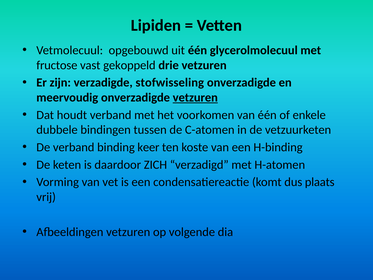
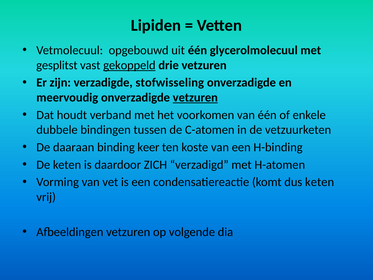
fructose: fructose -> gesplitst
gekoppeld underline: none -> present
De verband: verband -> daaraan
dus plaats: plaats -> keten
